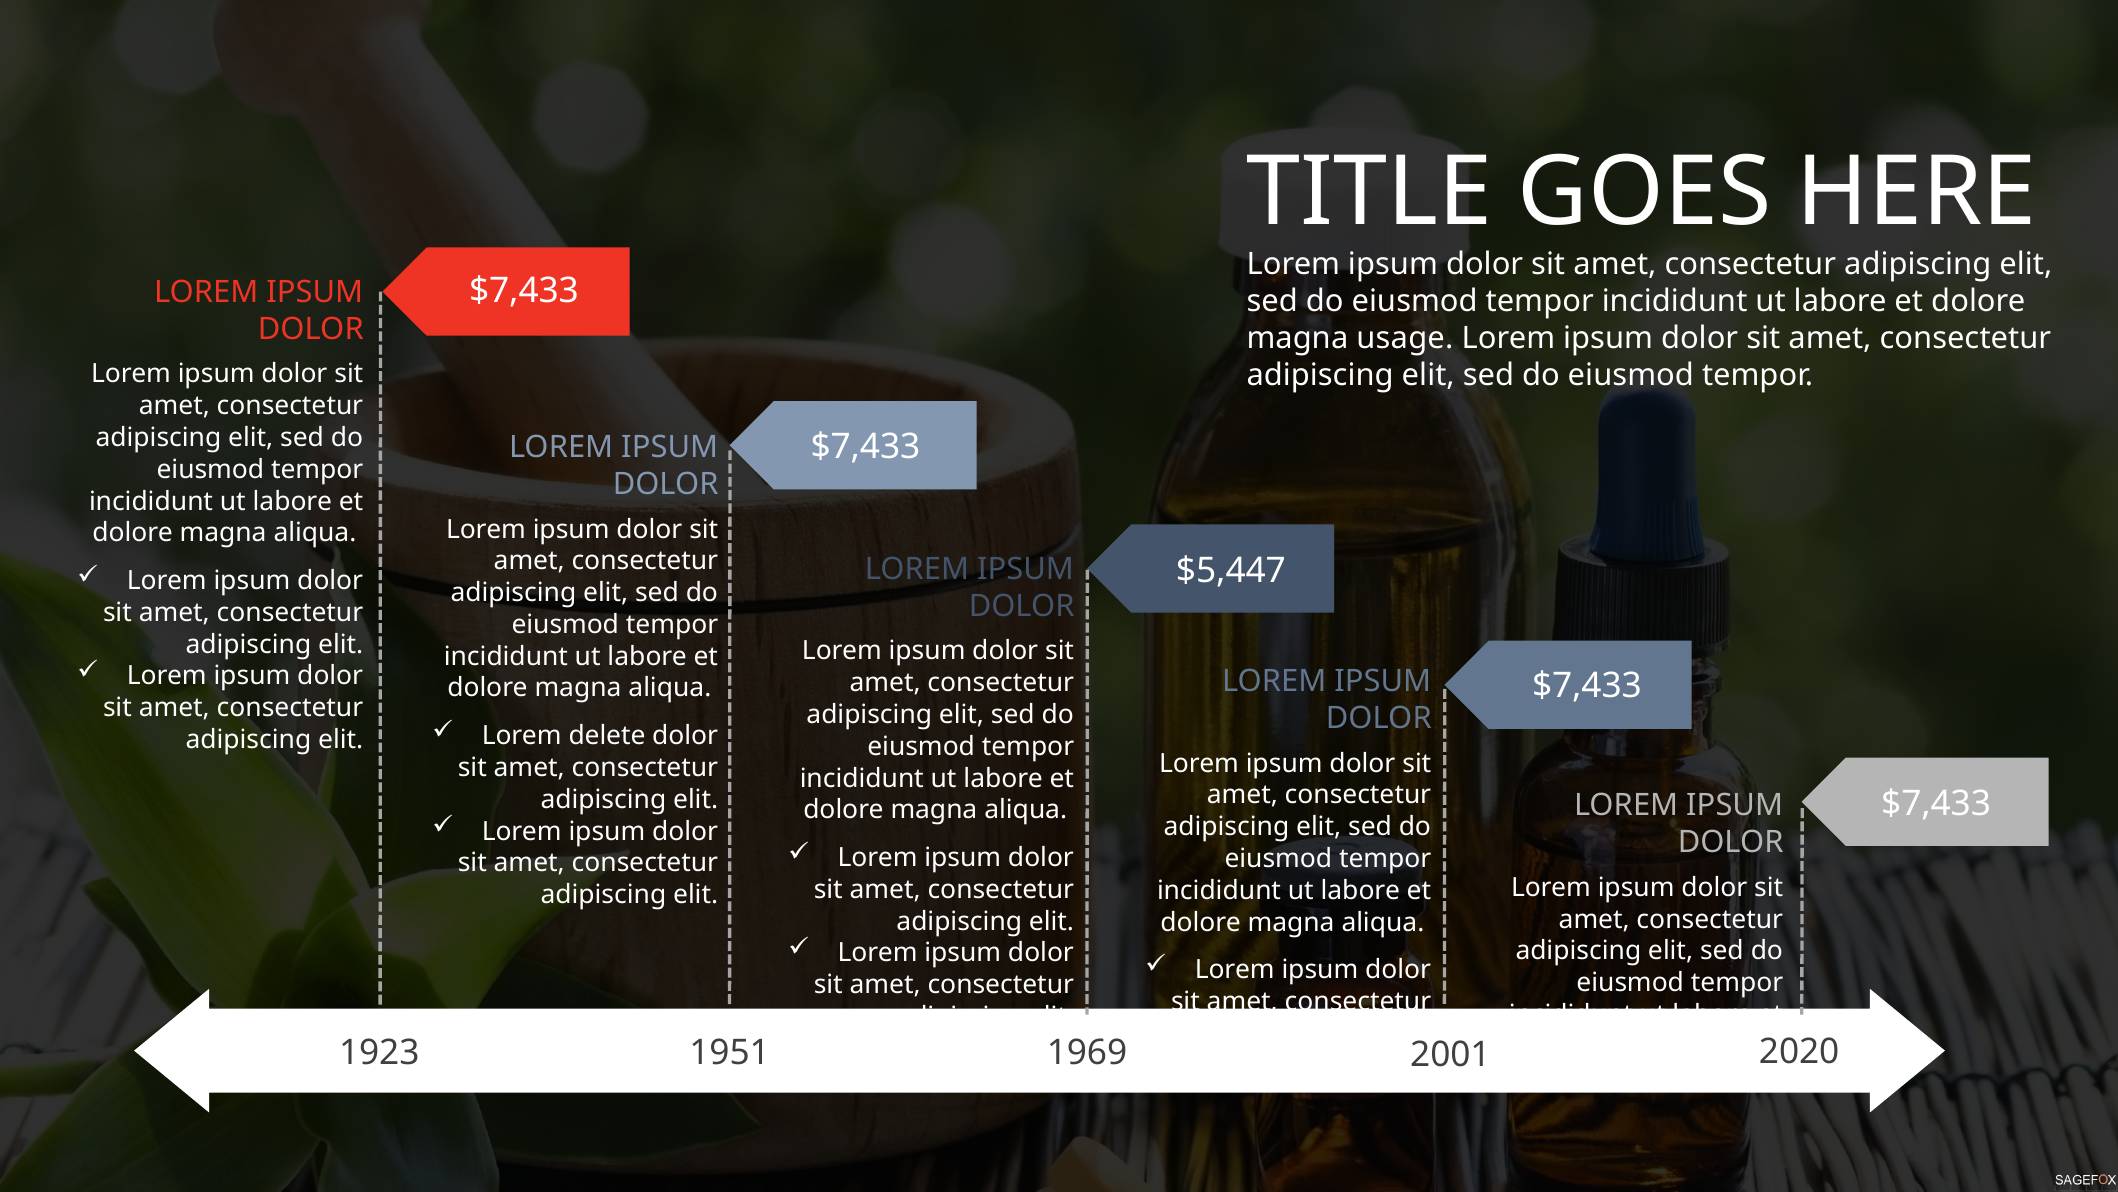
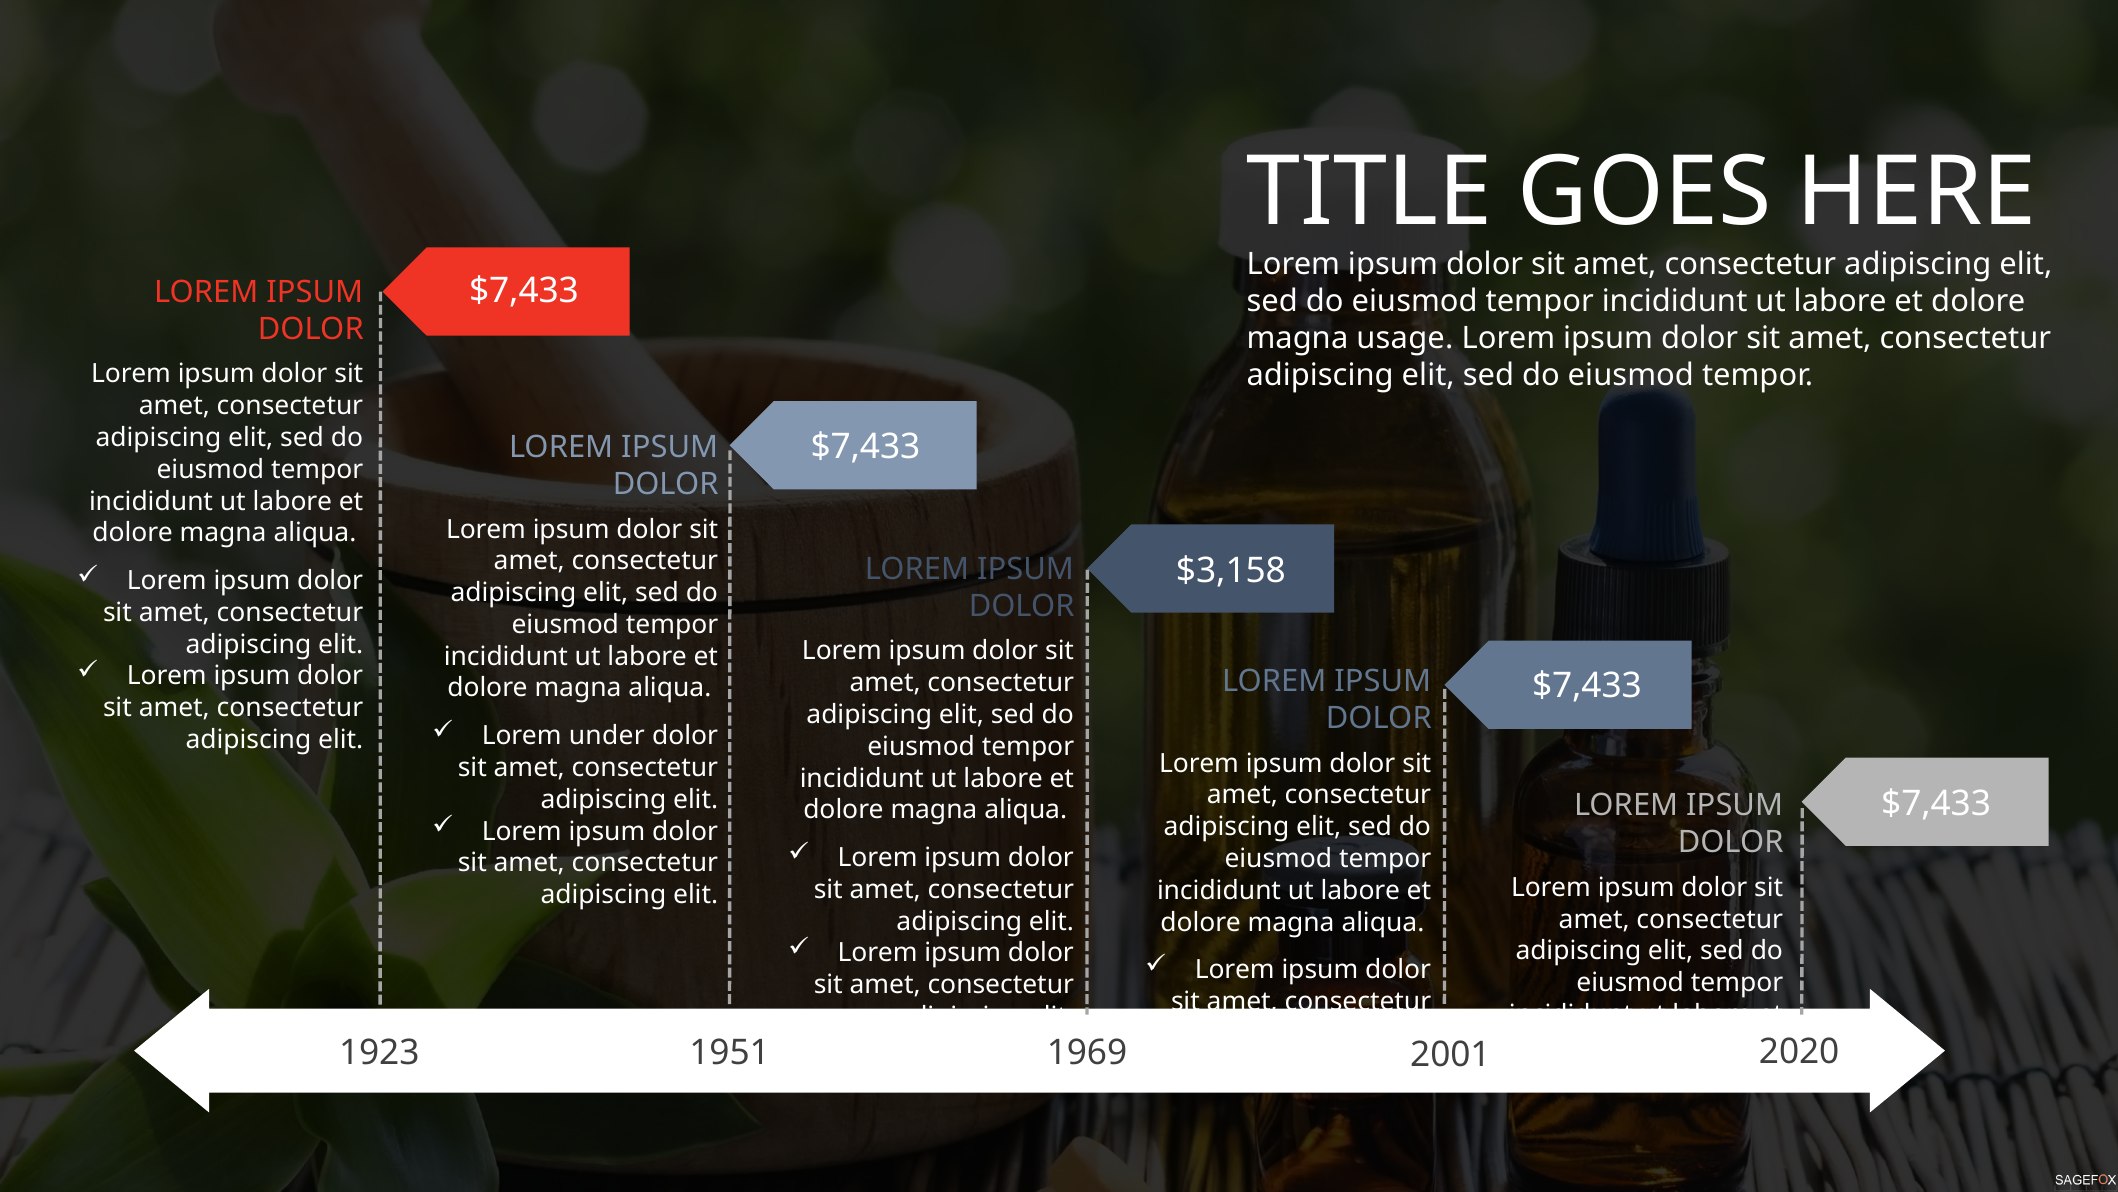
$5,447: $5,447 -> $3,158
delete: delete -> under
